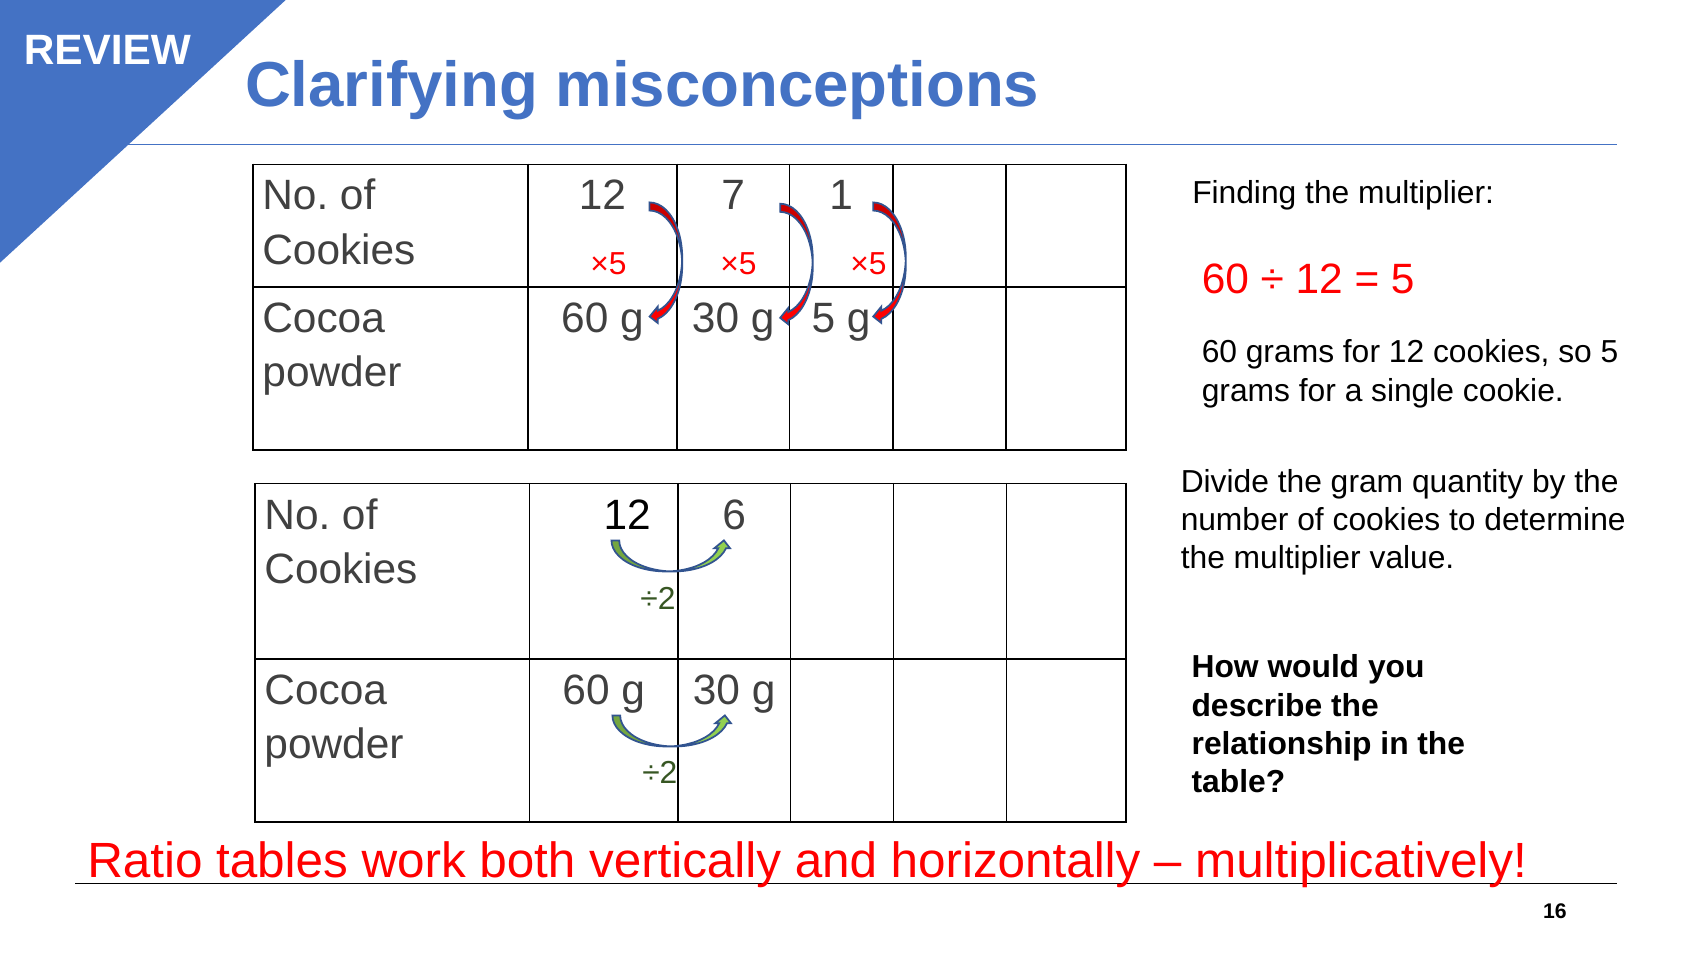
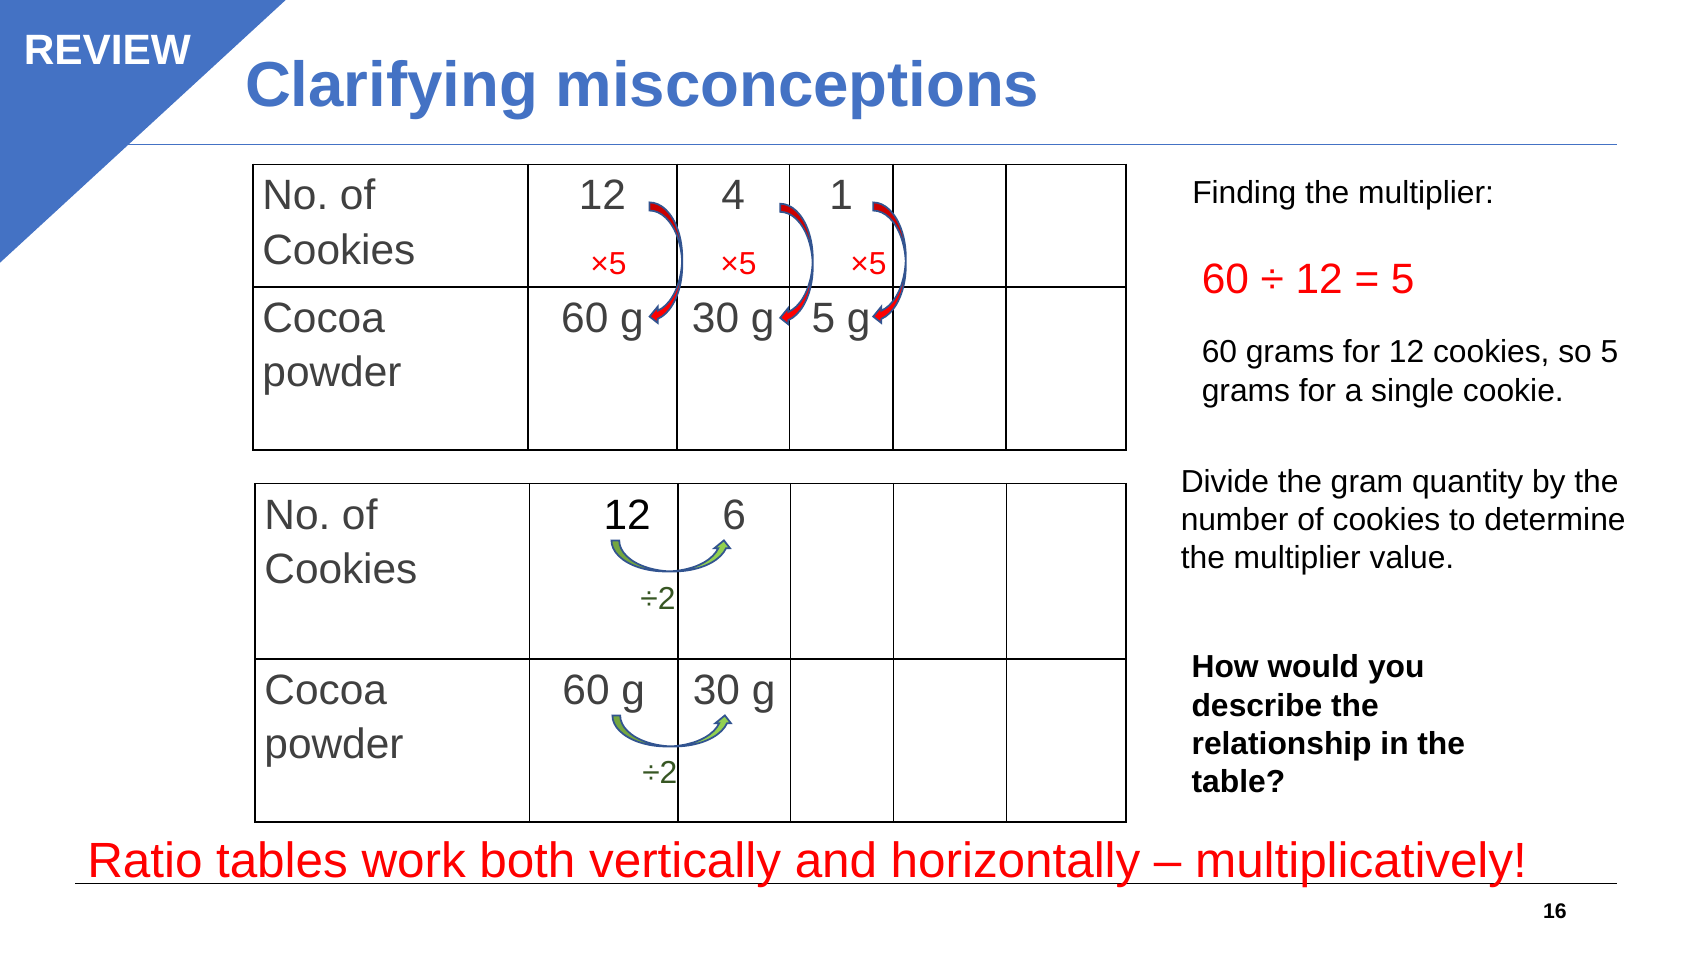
7: 7 -> 4
